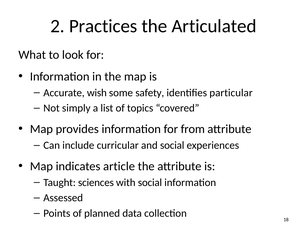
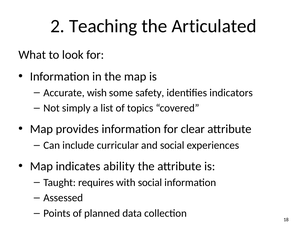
Practices: Practices -> Teaching
particular: particular -> indicators
from: from -> clear
article: article -> ability
sciences: sciences -> requires
